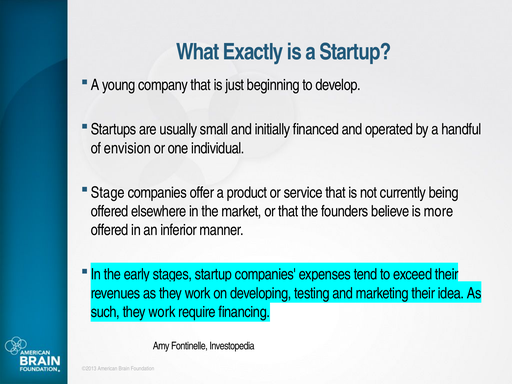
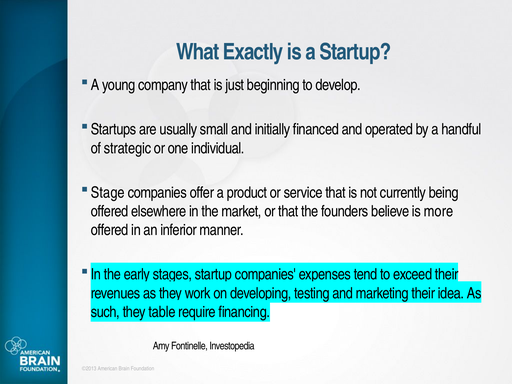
envision: envision -> strategic
such they work: work -> table
